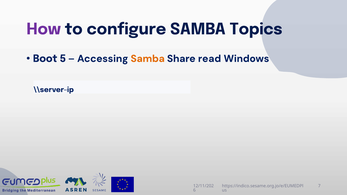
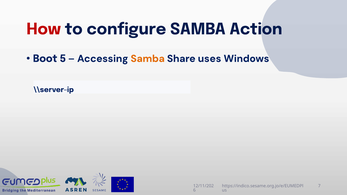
How colour: purple -> red
Topics: Topics -> Action
read: read -> uses
